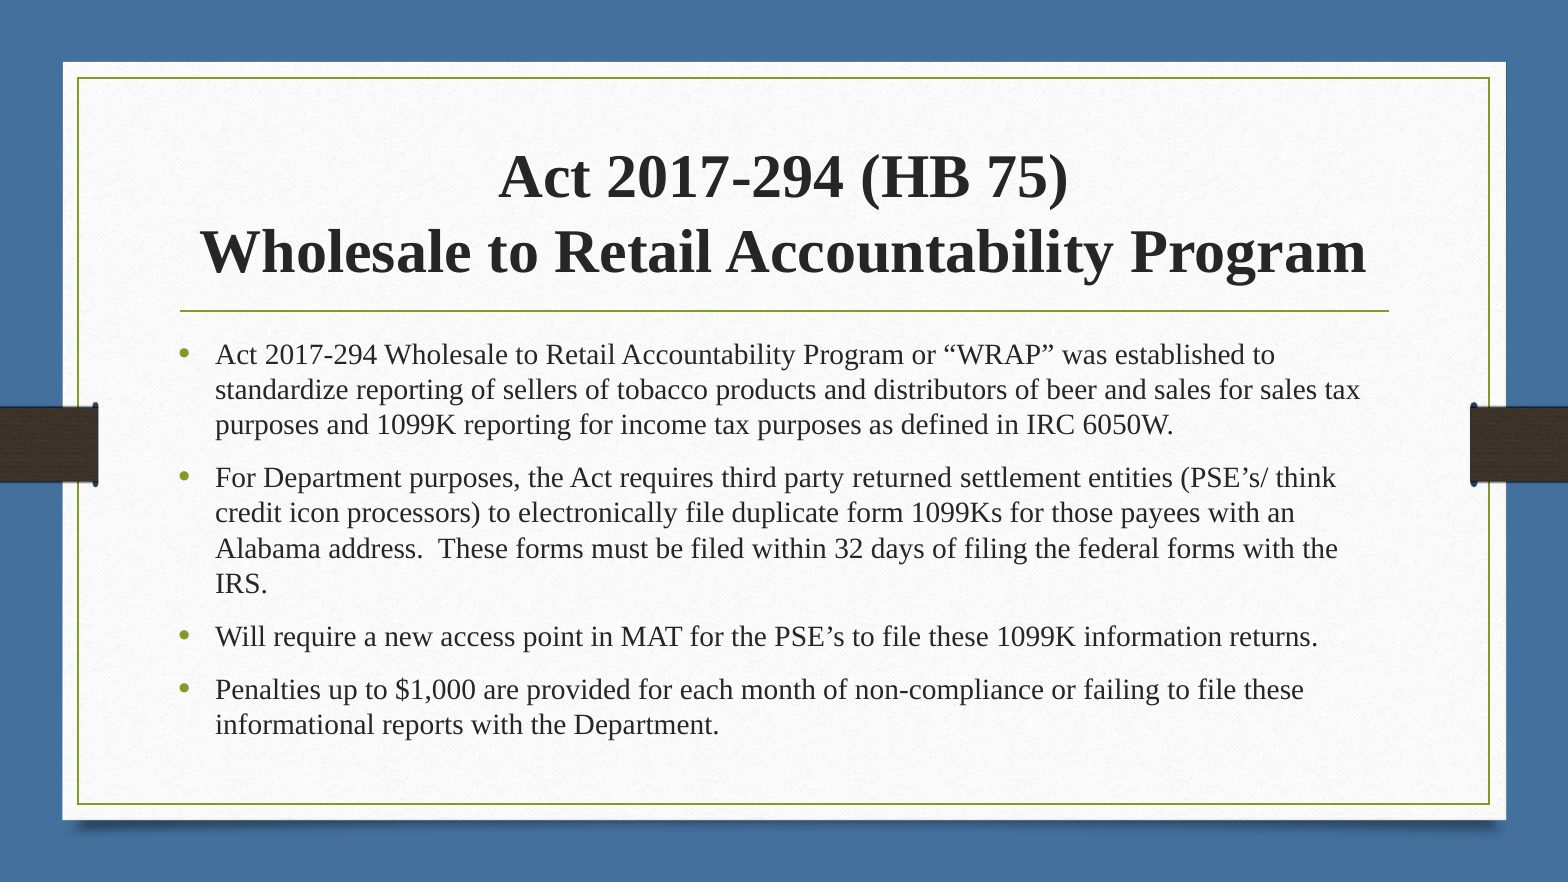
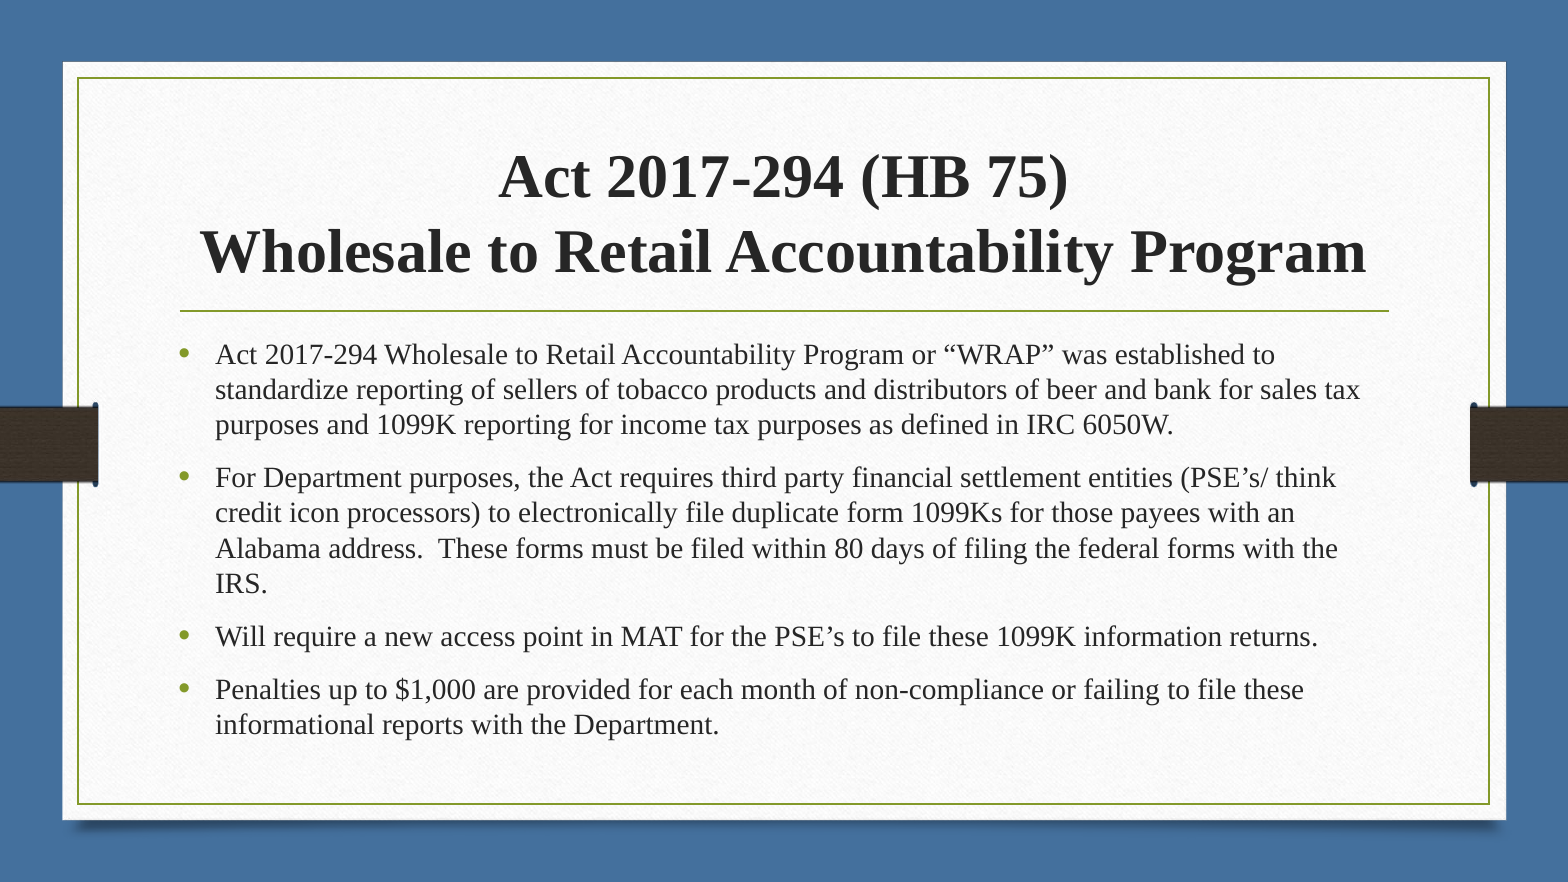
and sales: sales -> bank
returned: returned -> financial
32: 32 -> 80
